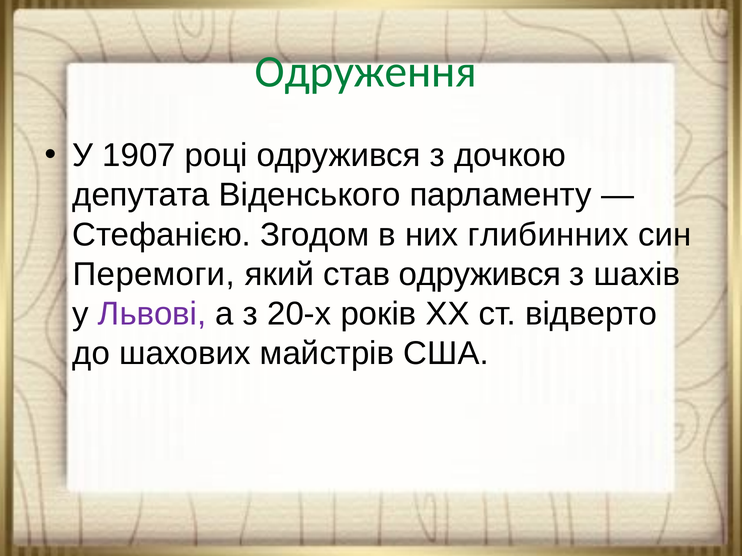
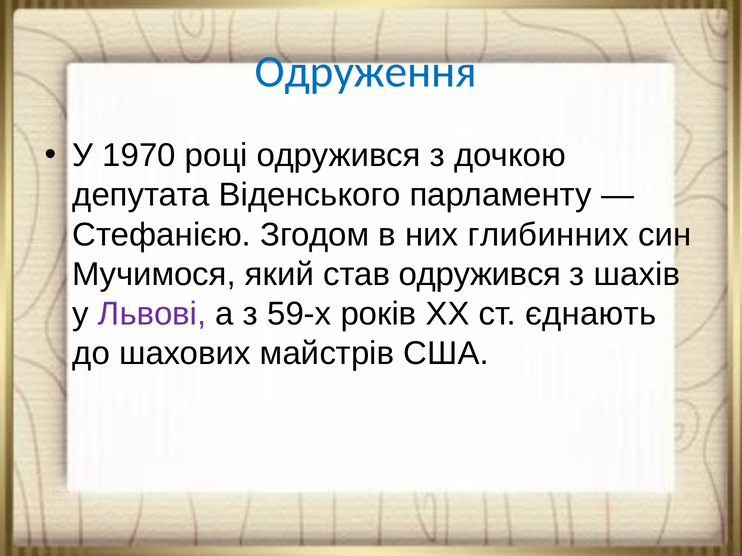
Одруження colour: green -> blue
1907: 1907 -> 1970
Перемоги: Перемоги -> Мучимося
20-х: 20-х -> 59-х
відверто: відверто -> єднають
